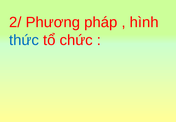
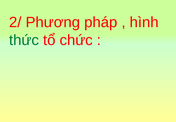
thức colour: blue -> green
